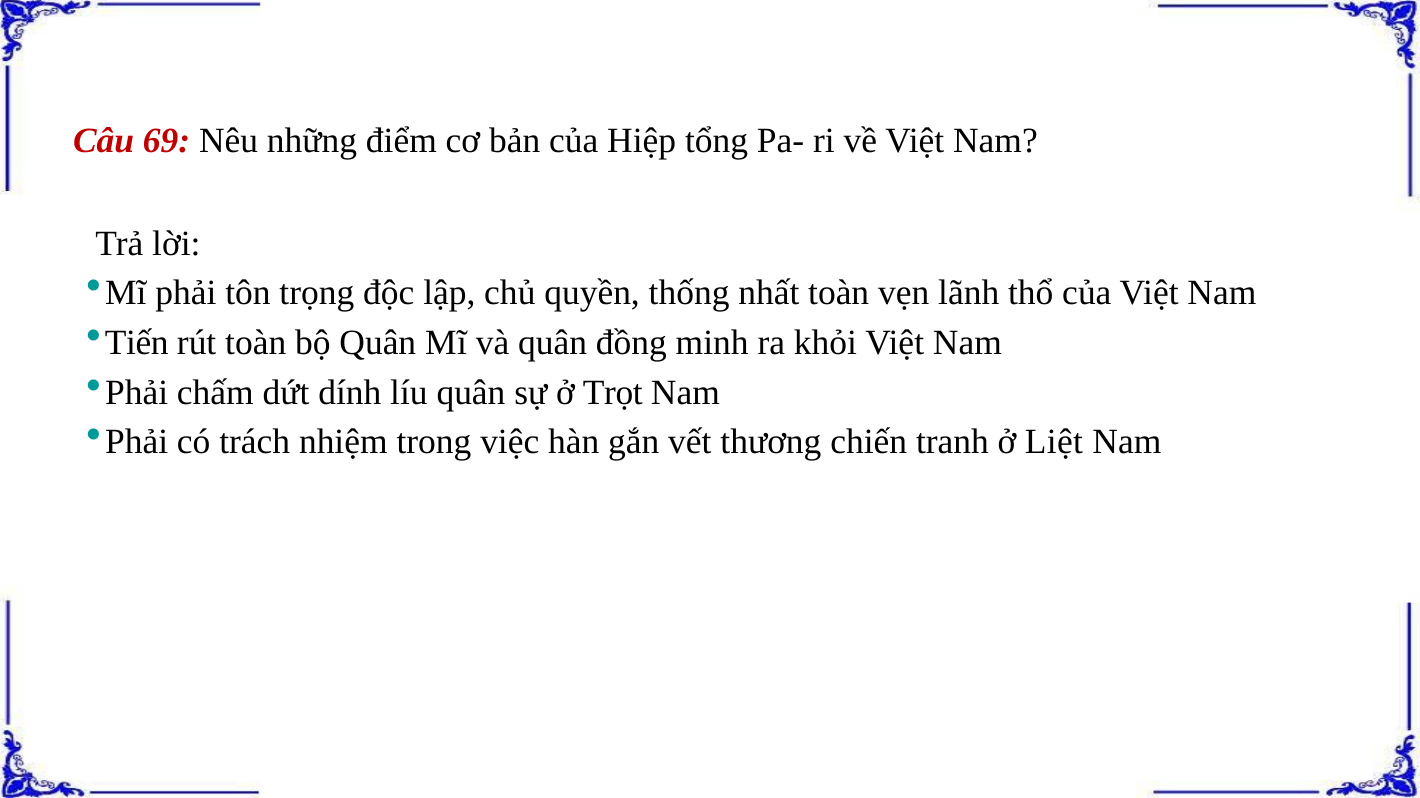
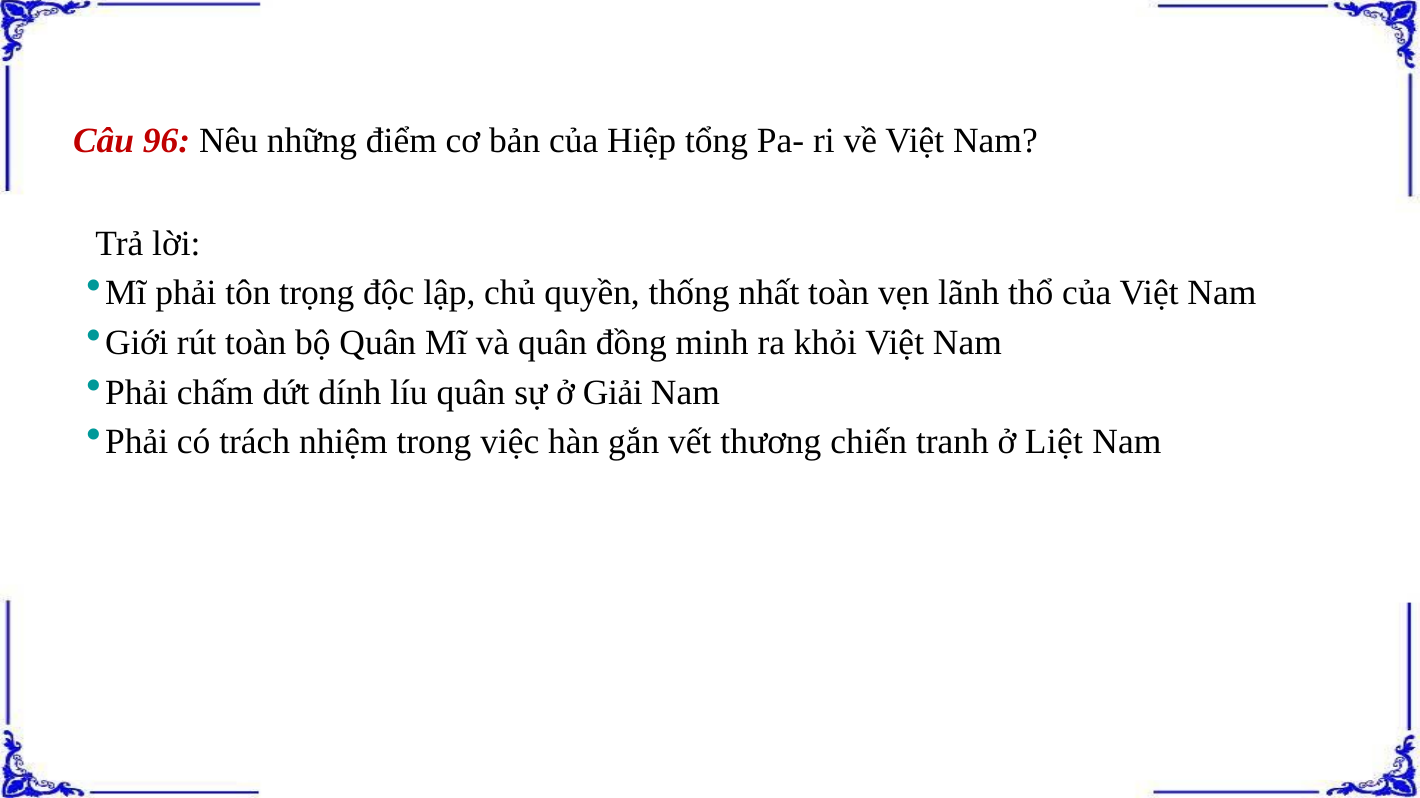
69: 69 -> 96
Tiến: Tiến -> Giới
Trọt: Trọt -> Giải
